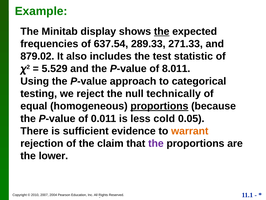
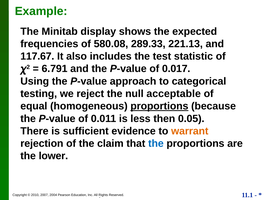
the at (162, 31) underline: present -> none
637.54: 637.54 -> 580.08
271.33: 271.33 -> 221.13
879.02: 879.02 -> 117.67
5.529: 5.529 -> 6.791
8.011: 8.011 -> 0.017
technically: technically -> acceptable
cold: cold -> then
the at (156, 143) colour: purple -> blue
